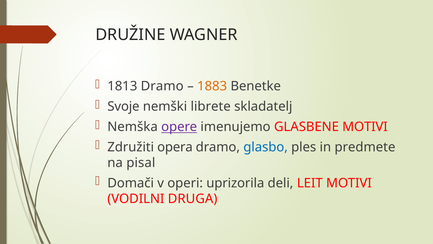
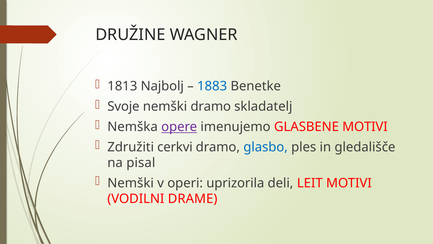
1813 Dramo: Dramo -> Najbolj
1883 colour: orange -> blue
nemški librete: librete -> dramo
opera: opera -> cerkvi
predmete: predmete -> gledališče
Domači at (131, 183): Domači -> Nemški
DRUGA: DRUGA -> DRAME
